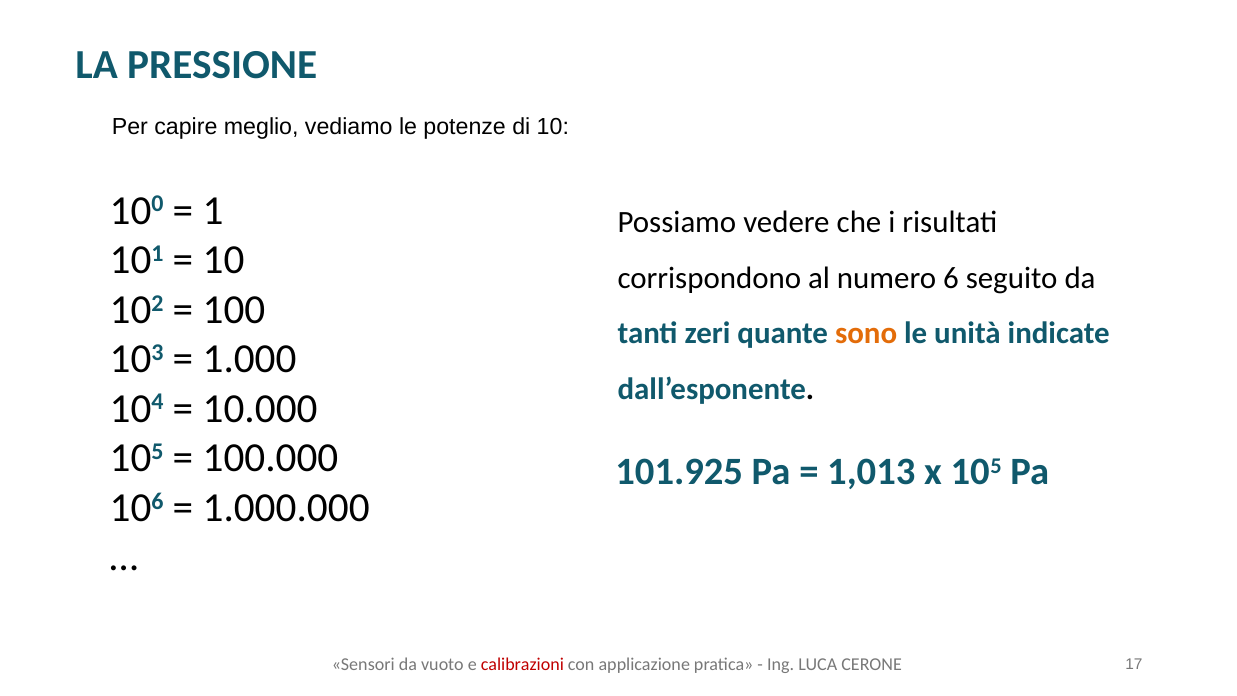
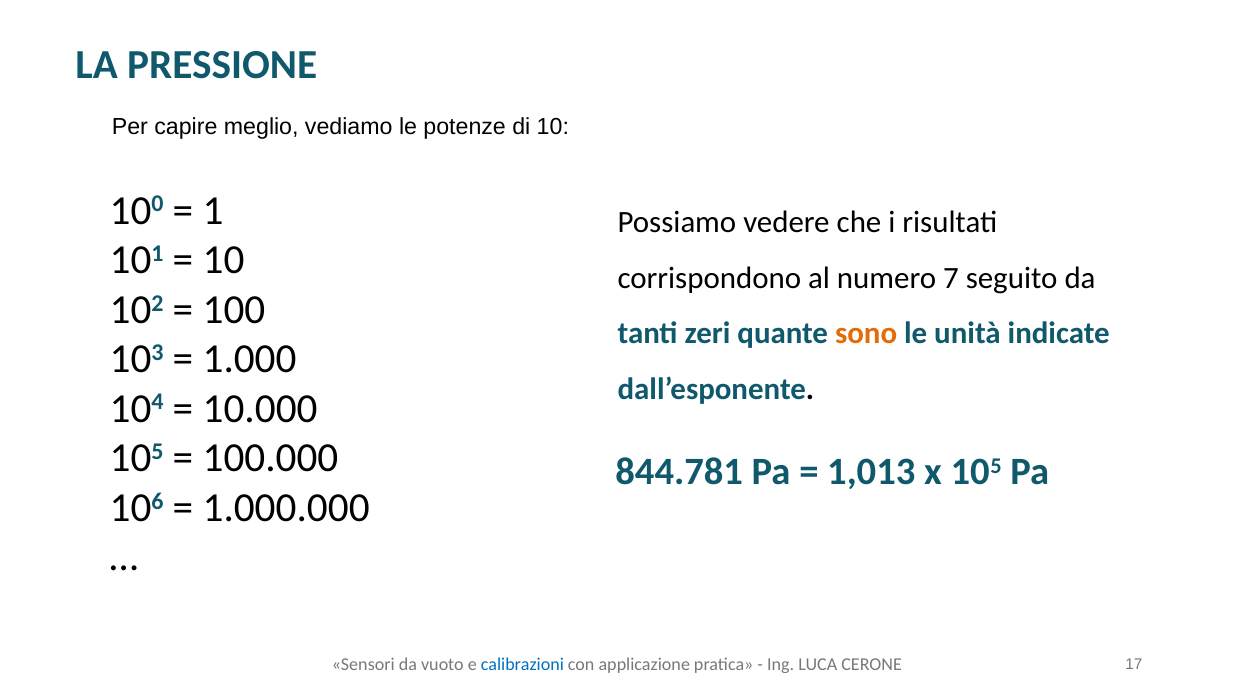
6: 6 -> 7
101.925: 101.925 -> 844.781
calibrazioni colour: red -> blue
